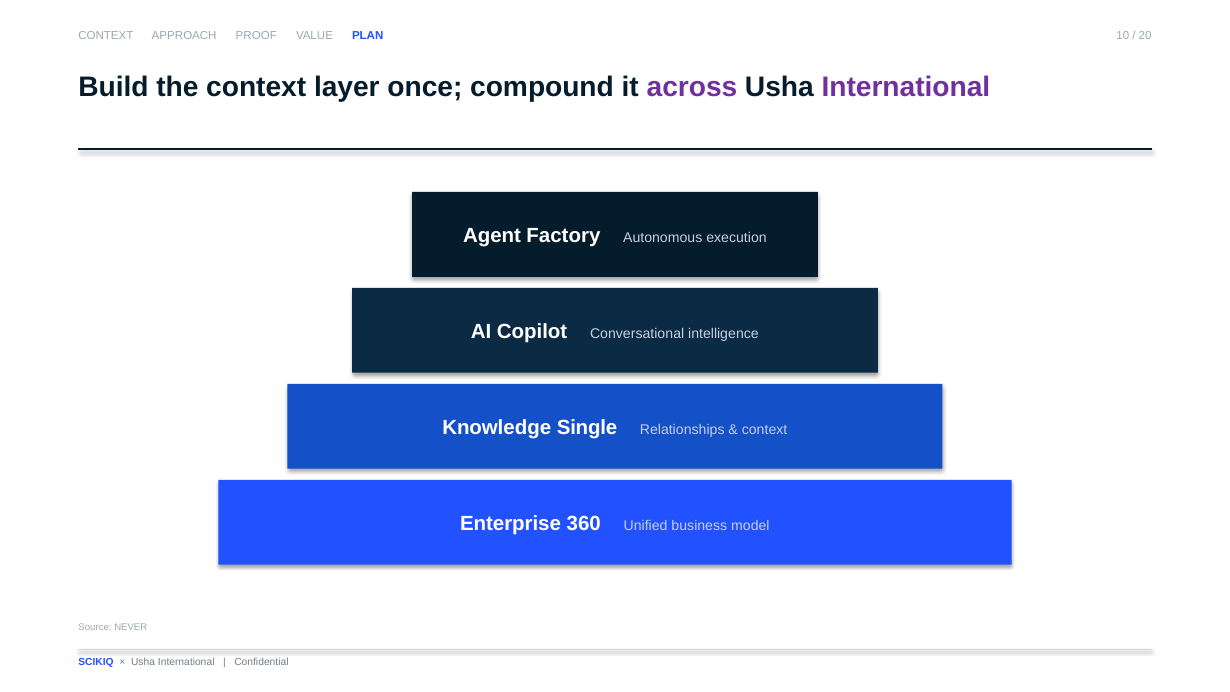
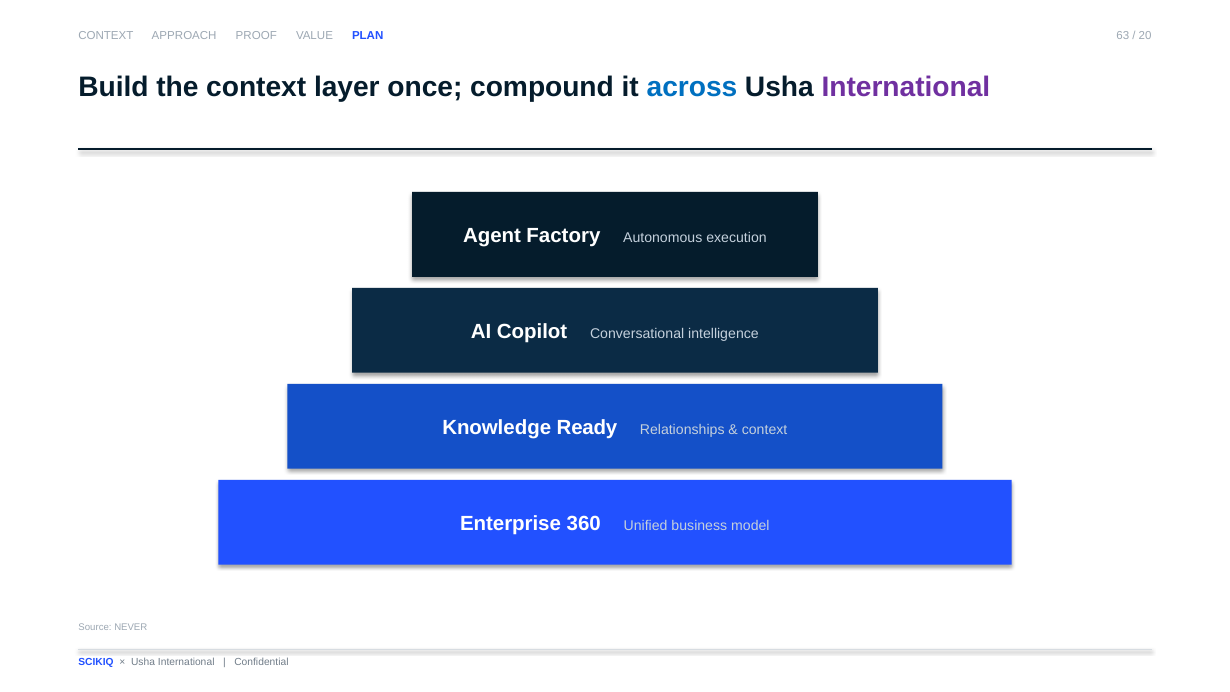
10: 10 -> 63
across colour: purple -> blue
Single: Single -> Ready
